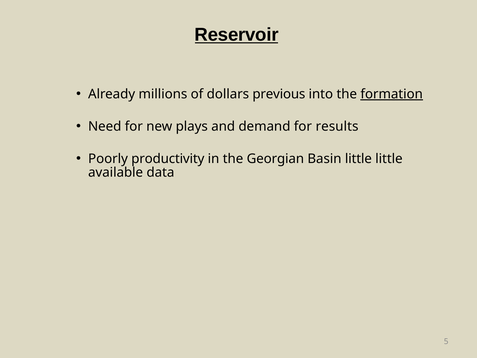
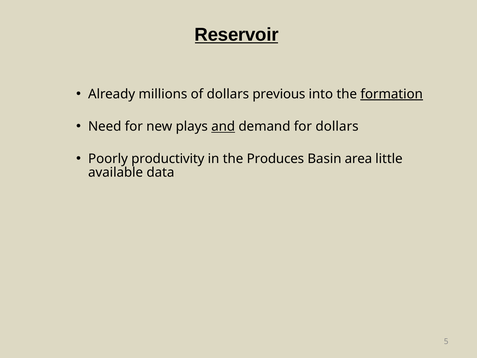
and underline: none -> present
for results: results -> dollars
Georgian: Georgian -> Produces
Basin little: little -> area
